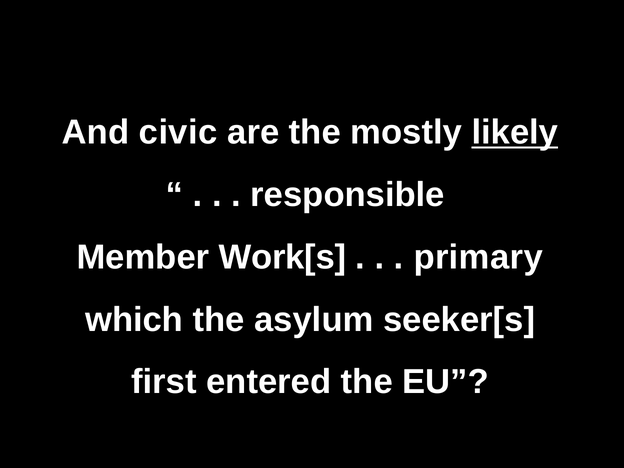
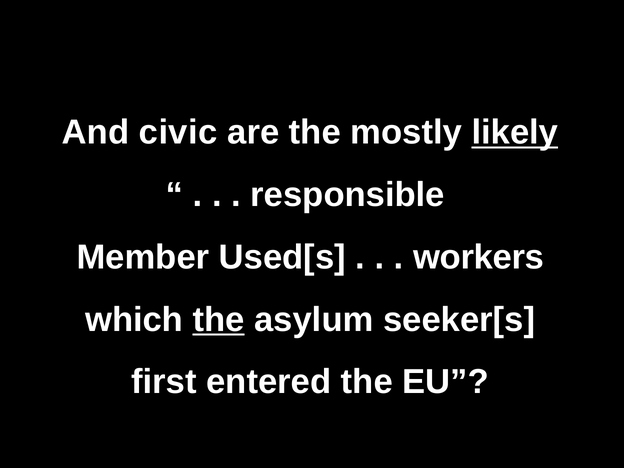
Work[s: Work[s -> Used[s
primary: primary -> workers
the at (219, 320) underline: none -> present
